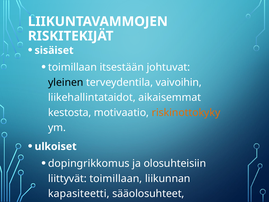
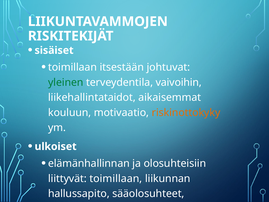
yleinen colour: black -> green
kestosta: kestosta -> kouluun
dopingrikkomus: dopingrikkomus -> elämänhallinnan
kapasiteetti: kapasiteetti -> hallussapito
